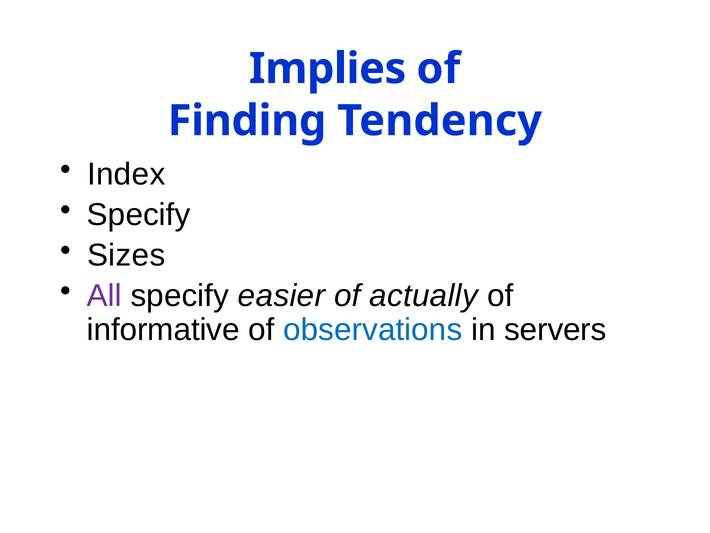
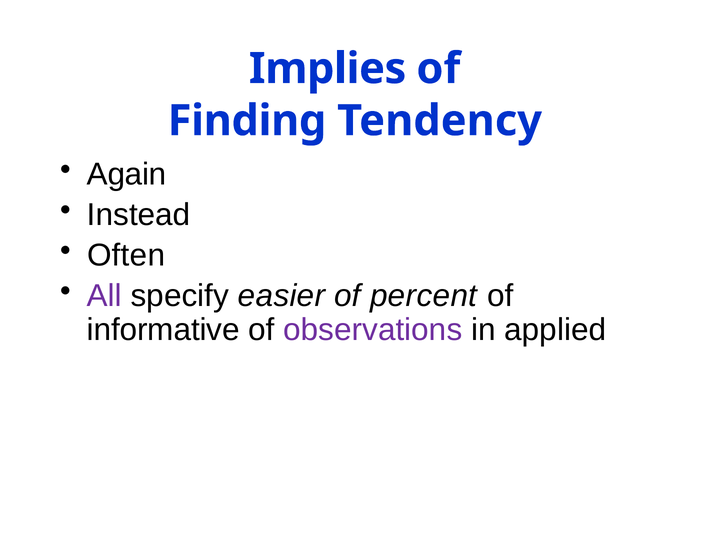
Index: Index -> Again
Specify at (139, 215): Specify -> Instead
Sizes: Sizes -> Often
actually: actually -> percent
observations colour: blue -> purple
servers: servers -> applied
